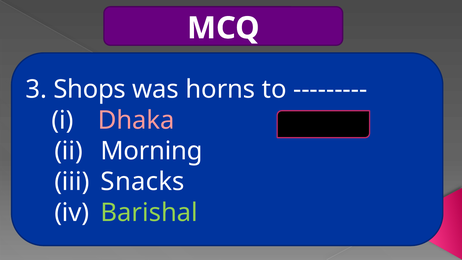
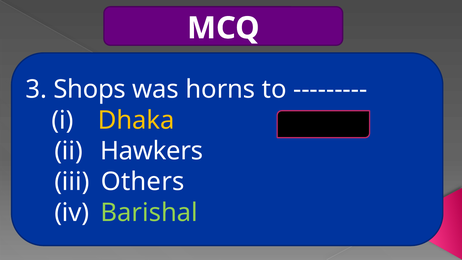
Dhaka colour: pink -> yellow
Morning: Morning -> Hawkers
Snacks: Snacks -> Others
